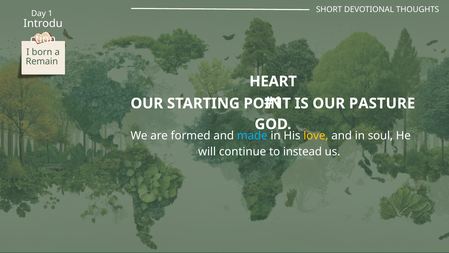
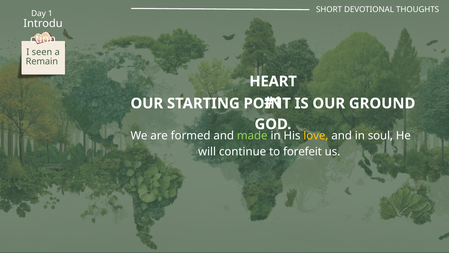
born: born -> seen
PASTURE: PASTURE -> GROUND
made colour: light blue -> light green
instead: instead -> forefeit
